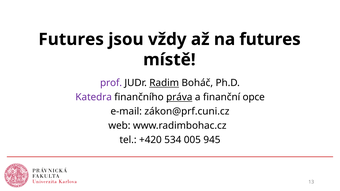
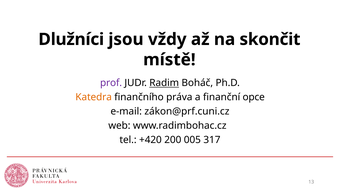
Futures at (71, 39): Futures -> Dlužníci
na futures: futures -> skončit
Katedra colour: purple -> orange
práva underline: present -> none
534: 534 -> 200
945: 945 -> 317
